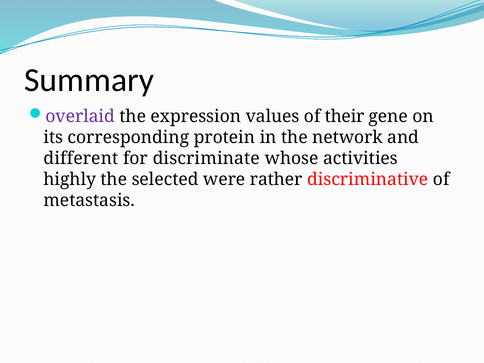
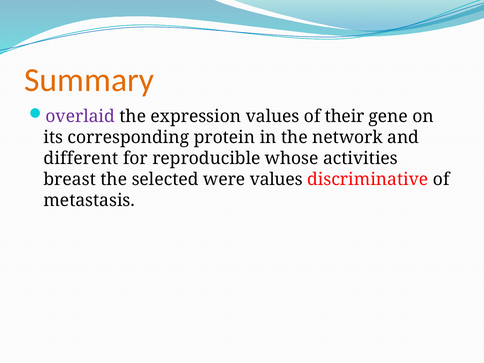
Summary colour: black -> orange
discriminate: discriminate -> reproducible
highly: highly -> breast
were rather: rather -> values
